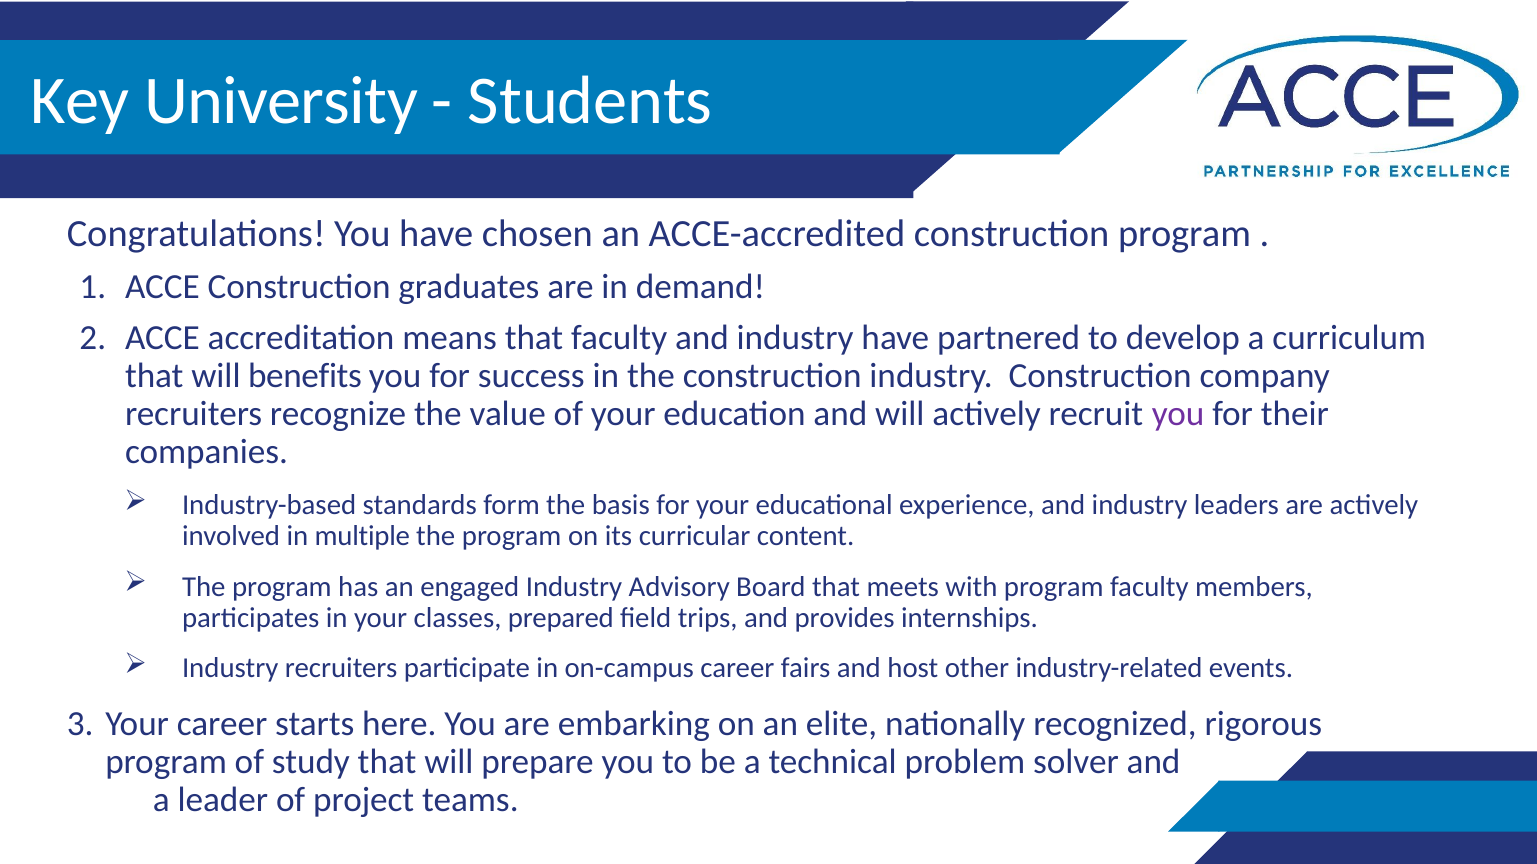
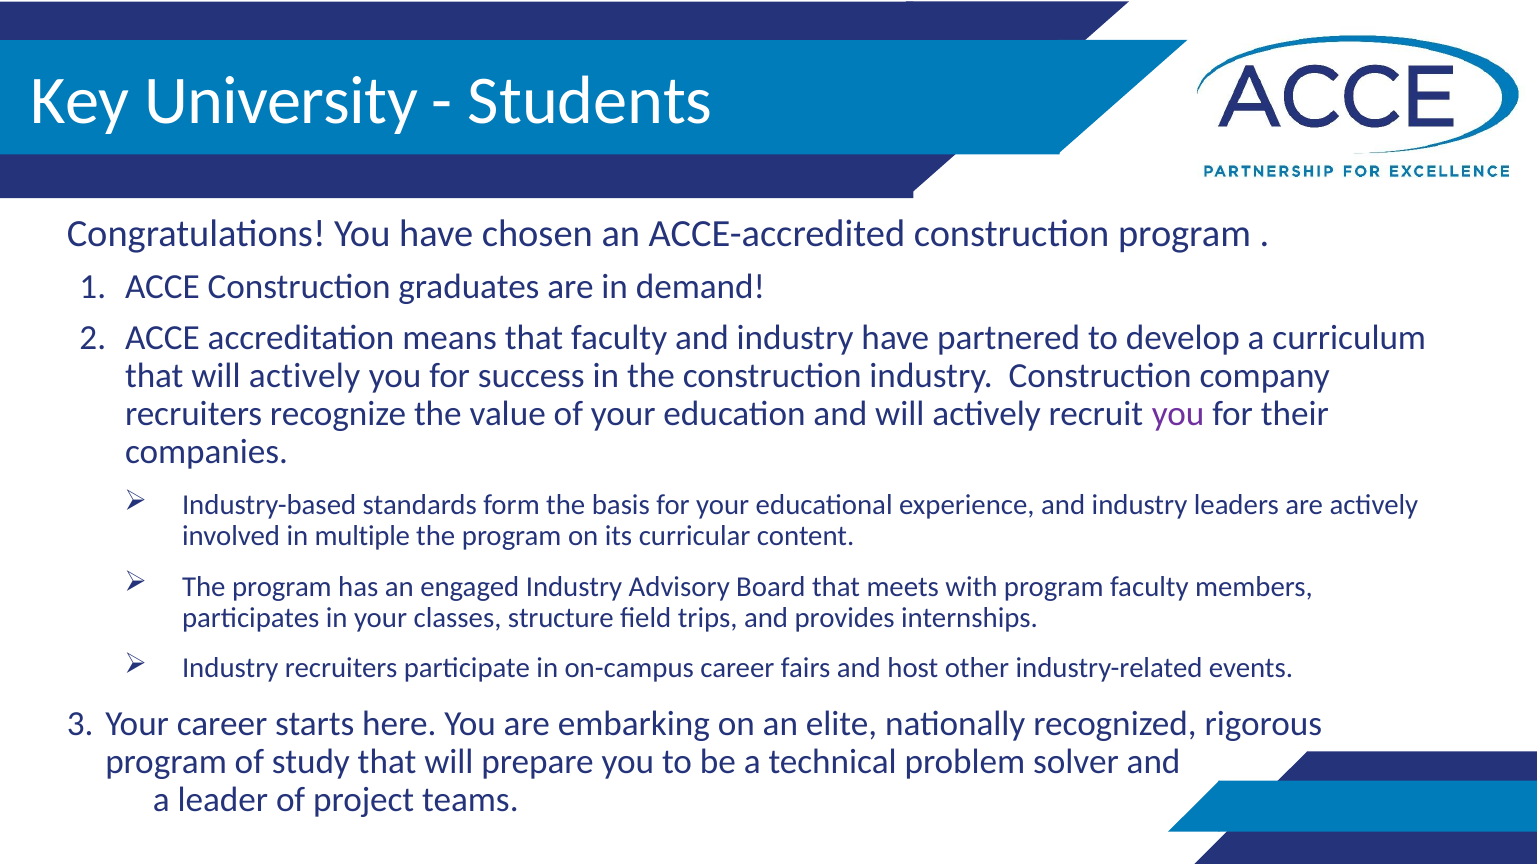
that will benefits: benefits -> actively
prepared: prepared -> structure
